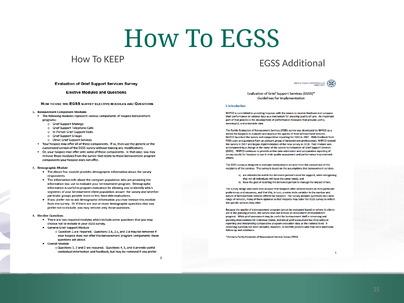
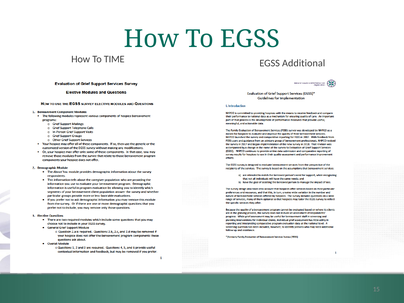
KEEP: KEEP -> TIME
